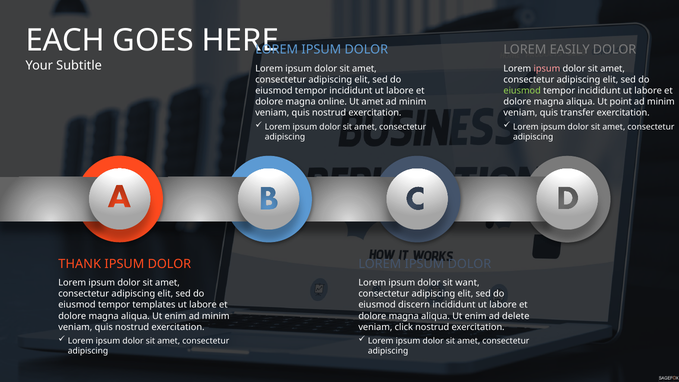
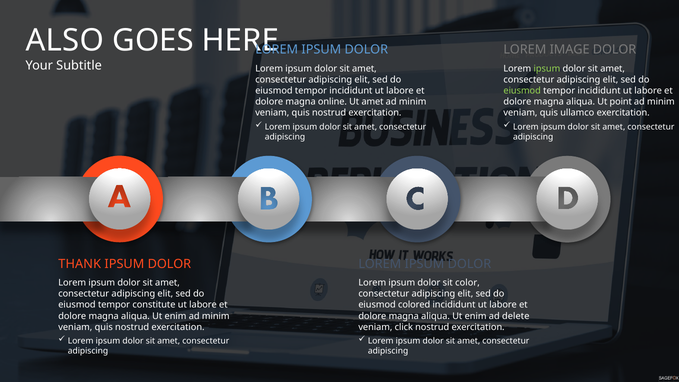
EACH: EACH -> ALSO
EASILY: EASILY -> IMAGE
ipsum at (547, 69) colour: pink -> light green
transfer: transfer -> ullamco
want: want -> color
templates: templates -> constitute
discern: discern -> colored
